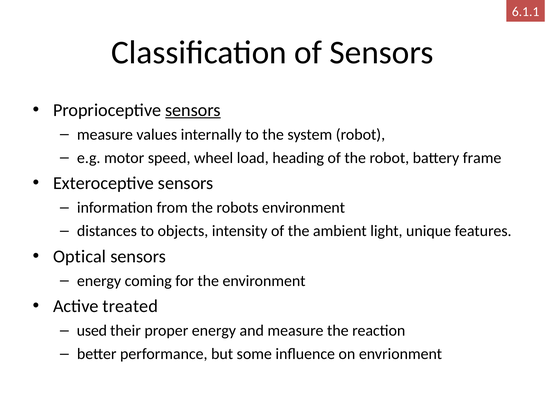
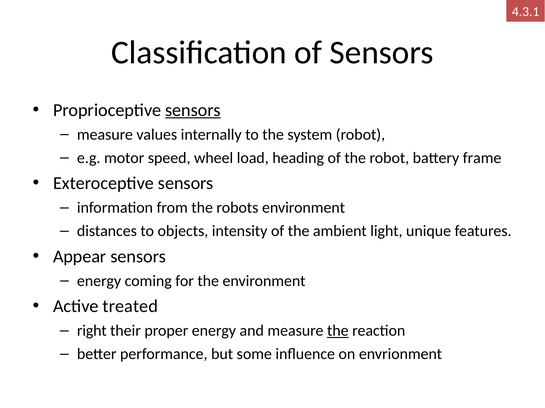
6.1.1: 6.1.1 -> 4.3.1
Optical: Optical -> Appear
used: used -> right
the at (338, 331) underline: none -> present
